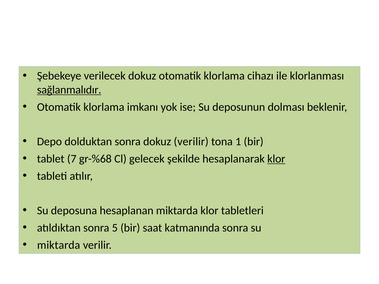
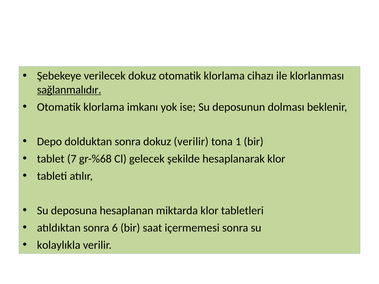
klor at (276, 159) underline: present -> none
5: 5 -> 6
katmanında: katmanında -> içermemesi
miktarda at (59, 245): miktarda -> kolaylıkla
